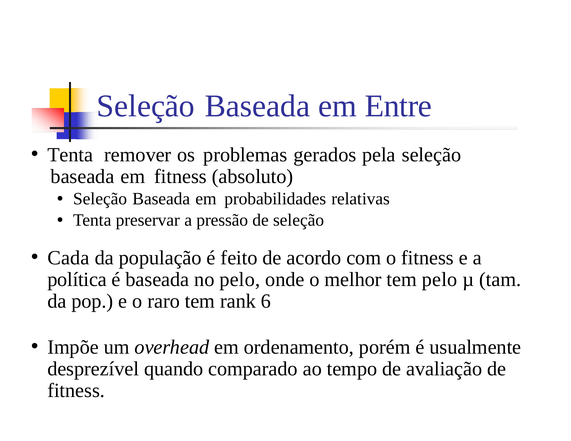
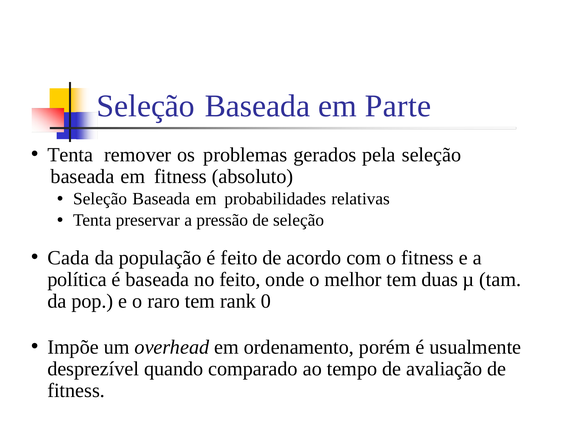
Entre: Entre -> Parte
no pelo: pelo -> feito
tem pelo: pelo -> duas
6: 6 -> 0
